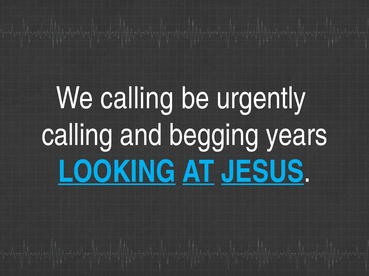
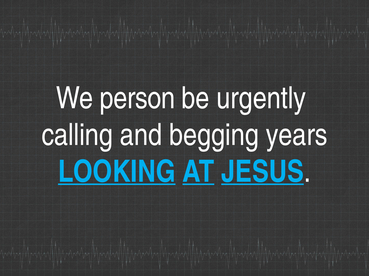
We calling: calling -> person
